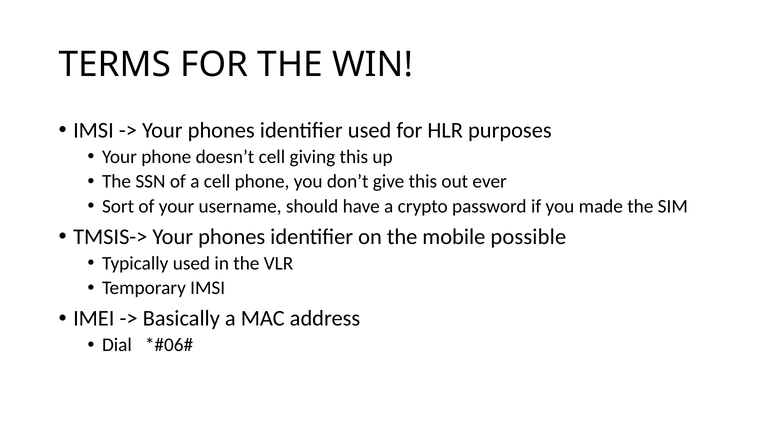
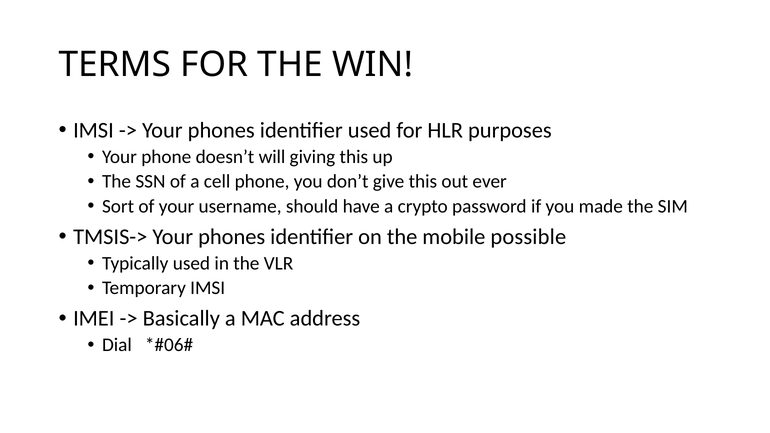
doesn’t cell: cell -> will
